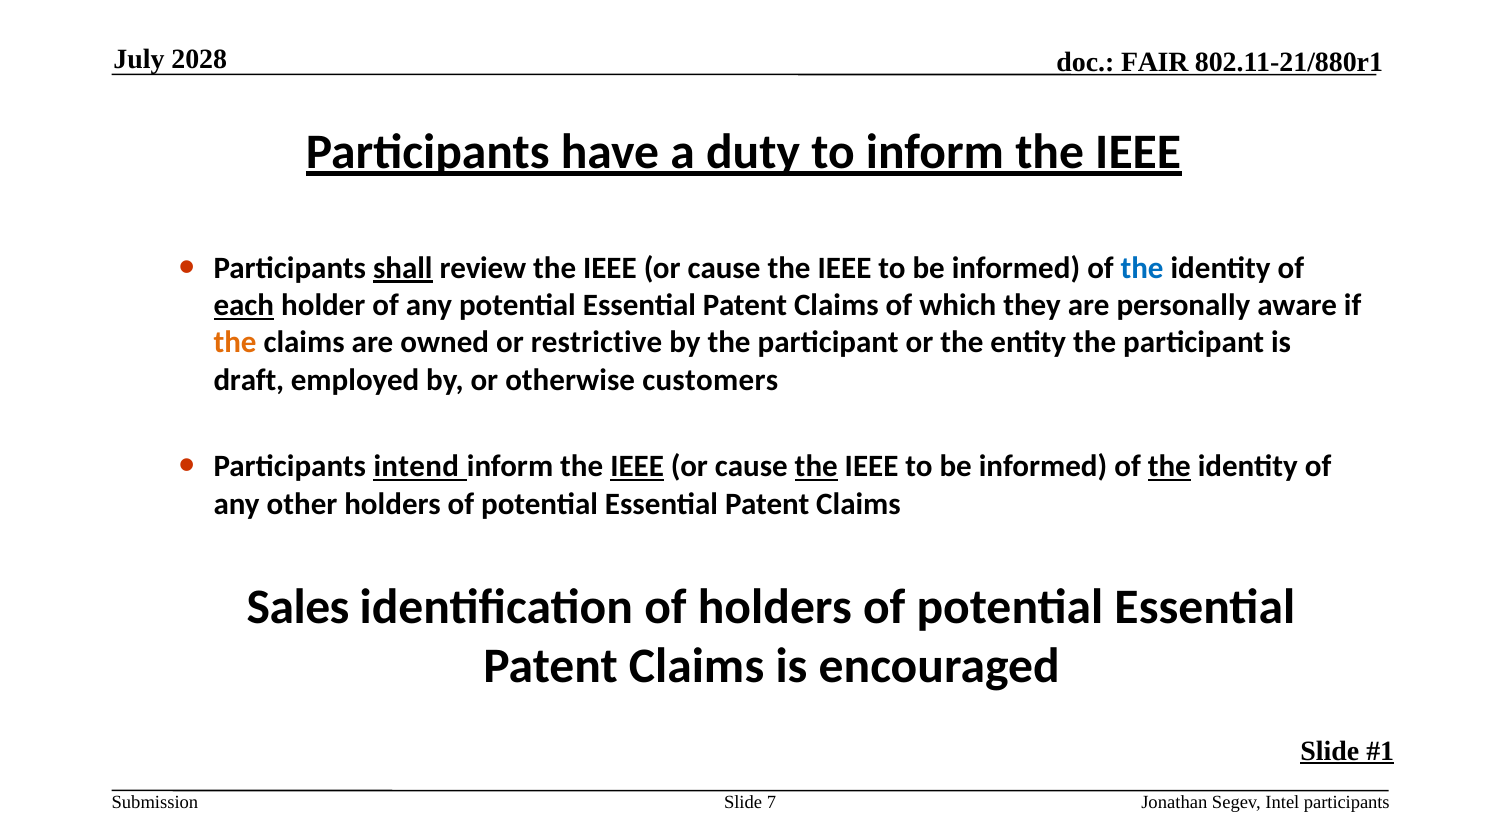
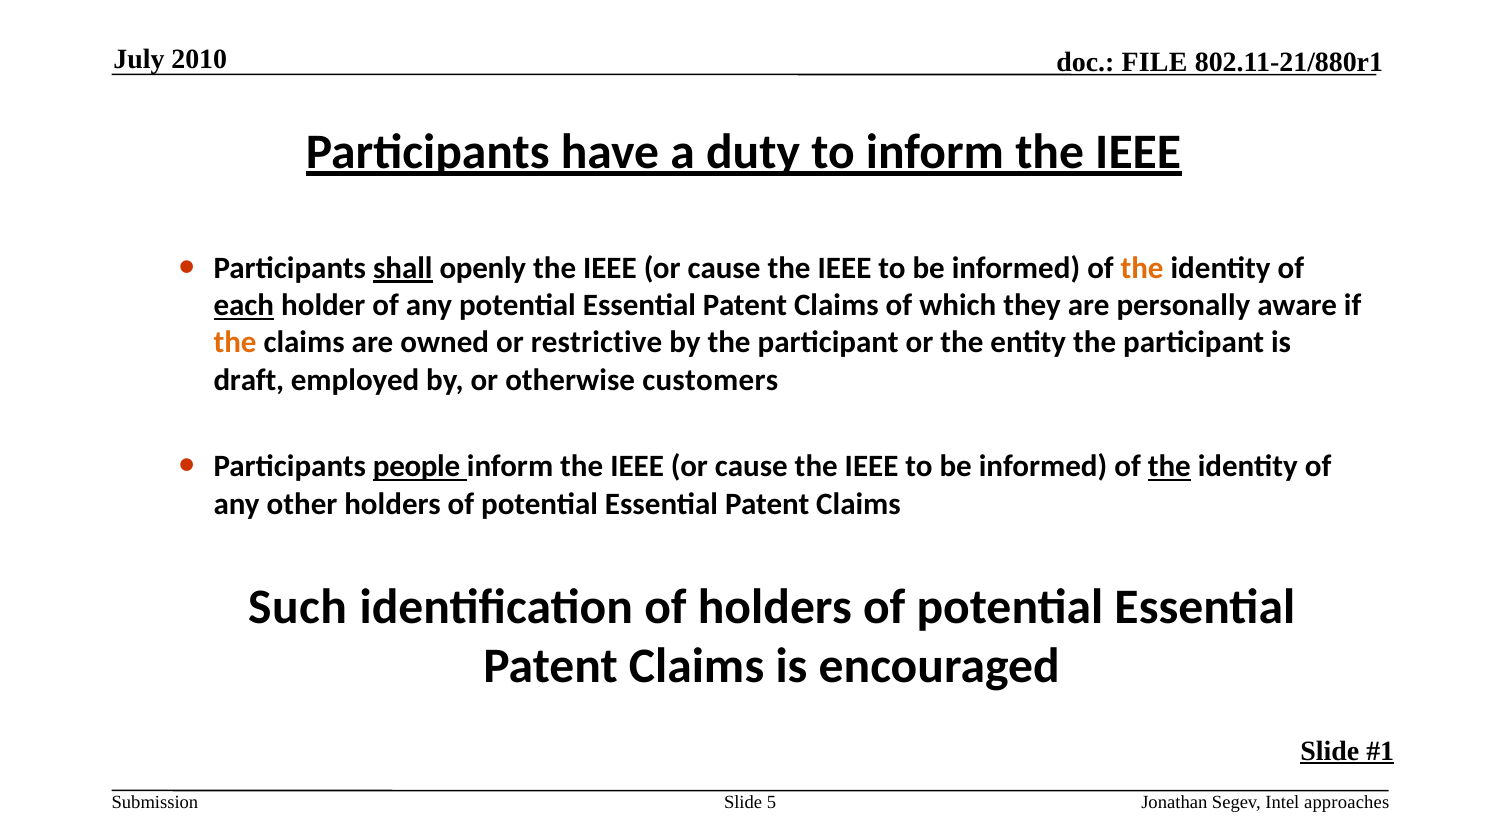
2028: 2028 -> 2010
FAIR: FAIR -> FILE
review: review -> openly
the at (1142, 268) colour: blue -> orange
intend: intend -> people
IEEE at (637, 467) underline: present -> none
the at (816, 467) underline: present -> none
Sales: Sales -> Such
7: 7 -> 5
Intel participants: participants -> approaches
